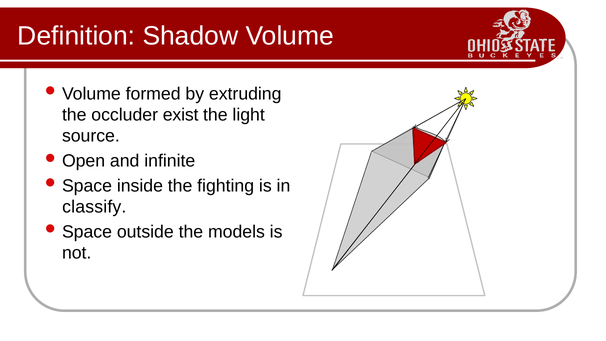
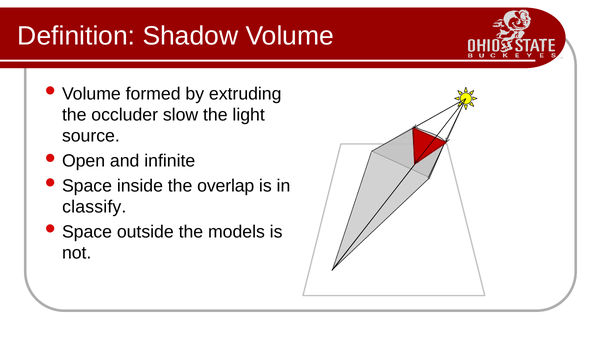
exist: exist -> slow
fighting: fighting -> overlap
